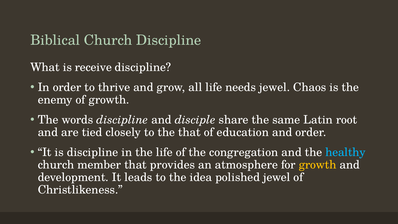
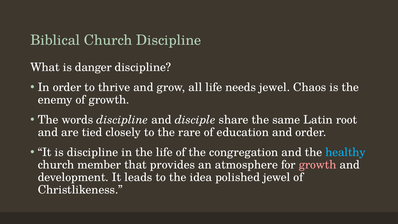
receive: receive -> danger
the that: that -> rare
growth at (318, 165) colour: yellow -> pink
